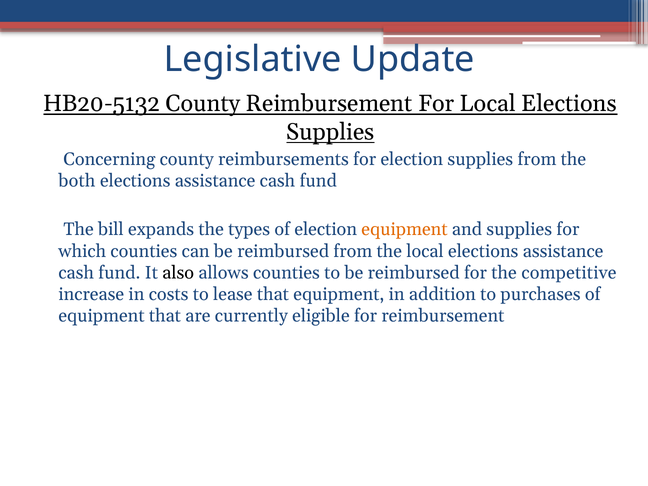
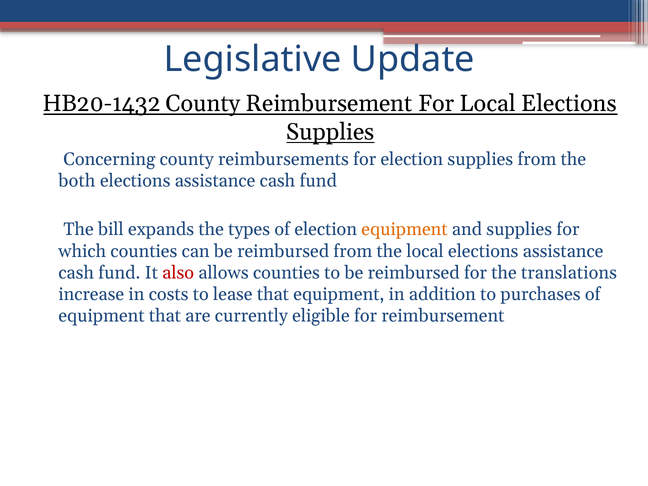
HB20-5132: HB20-5132 -> HB20-1432
also colour: black -> red
competitive: competitive -> translations
